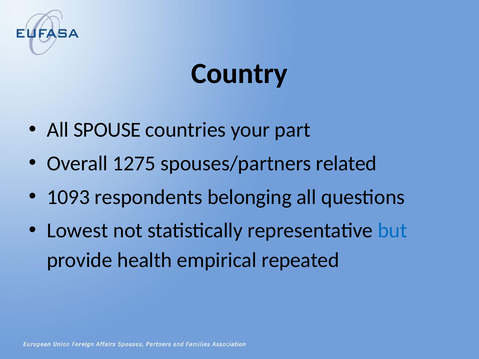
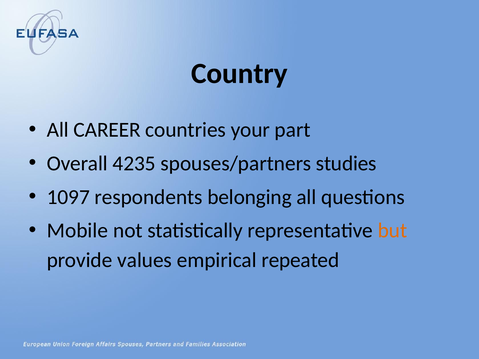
SPOUSE: SPOUSE -> CAREER
1275: 1275 -> 4235
related: related -> studies
1093: 1093 -> 1097
Lowest: Lowest -> Mobile
but colour: blue -> orange
health: health -> values
